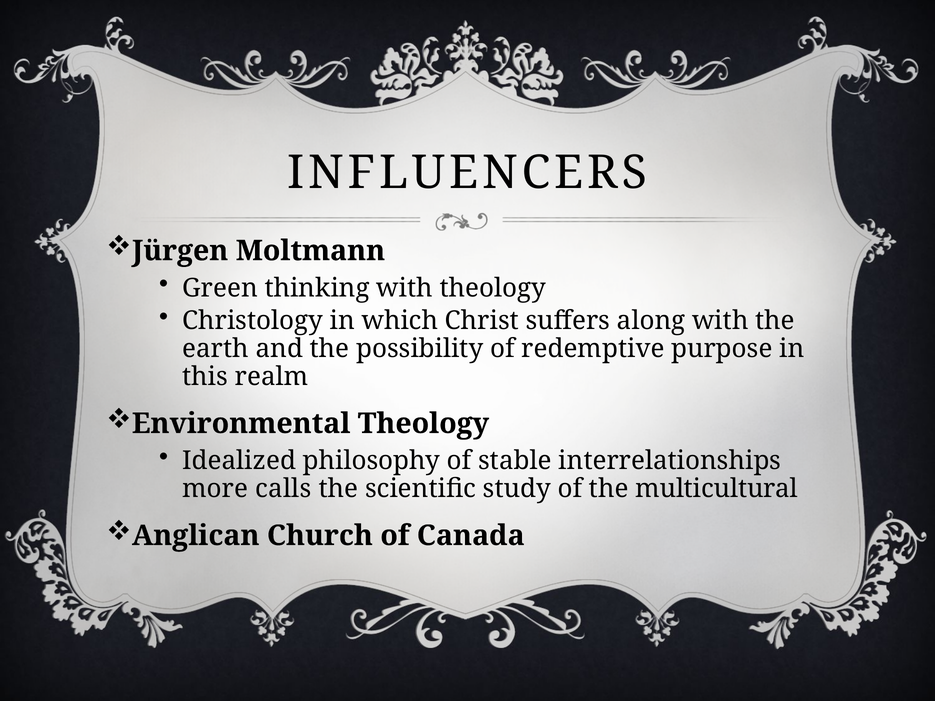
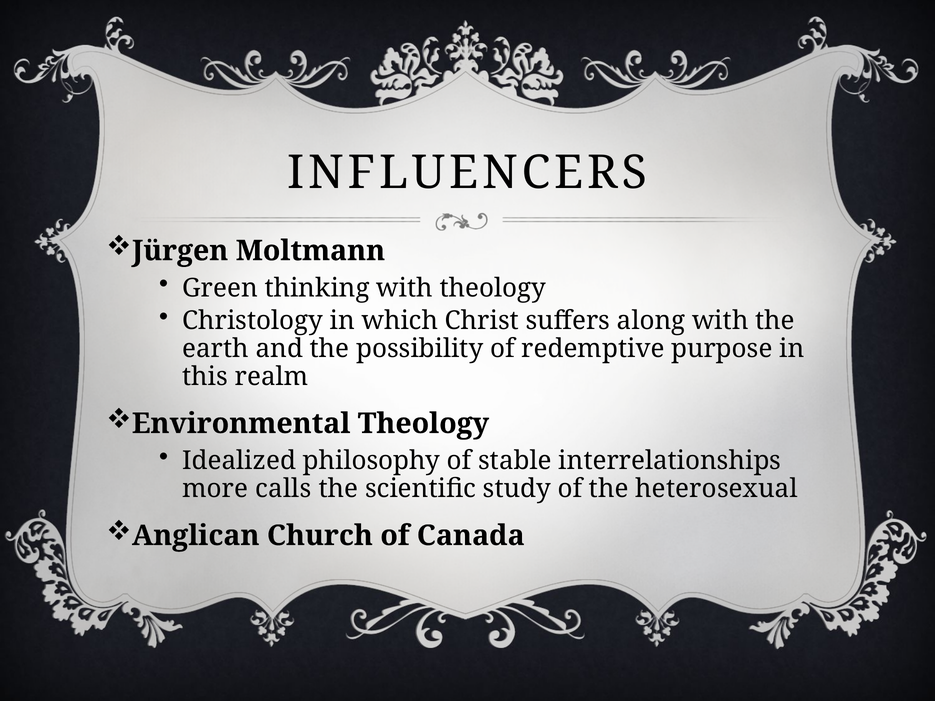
multicultural: multicultural -> heterosexual
